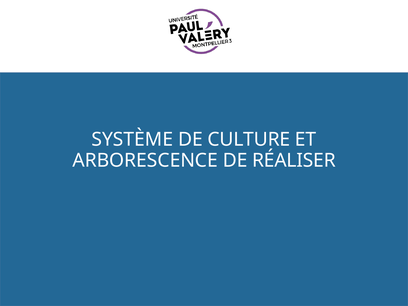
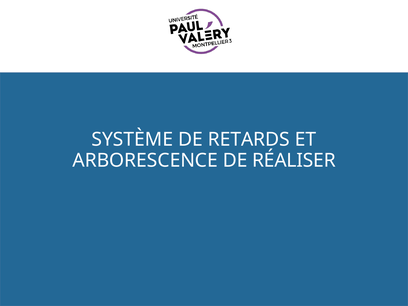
CULTURE: CULTURE -> RETARDS
